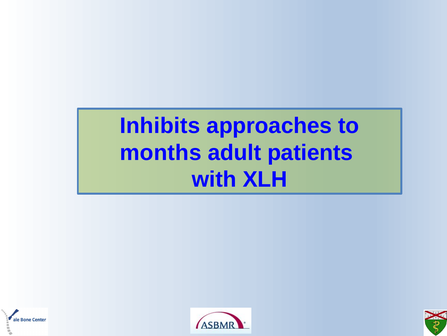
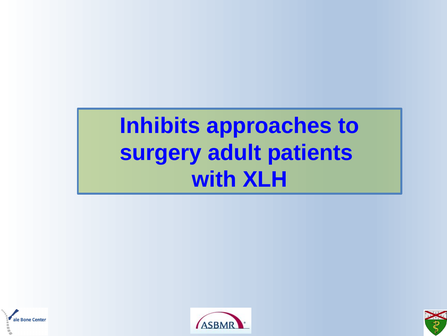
months: months -> surgery
